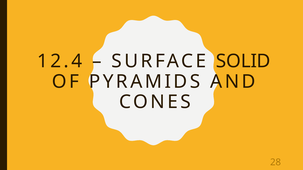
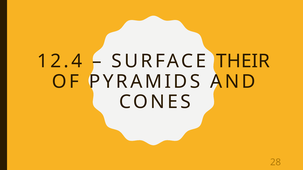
SOLID: SOLID -> THEIR
